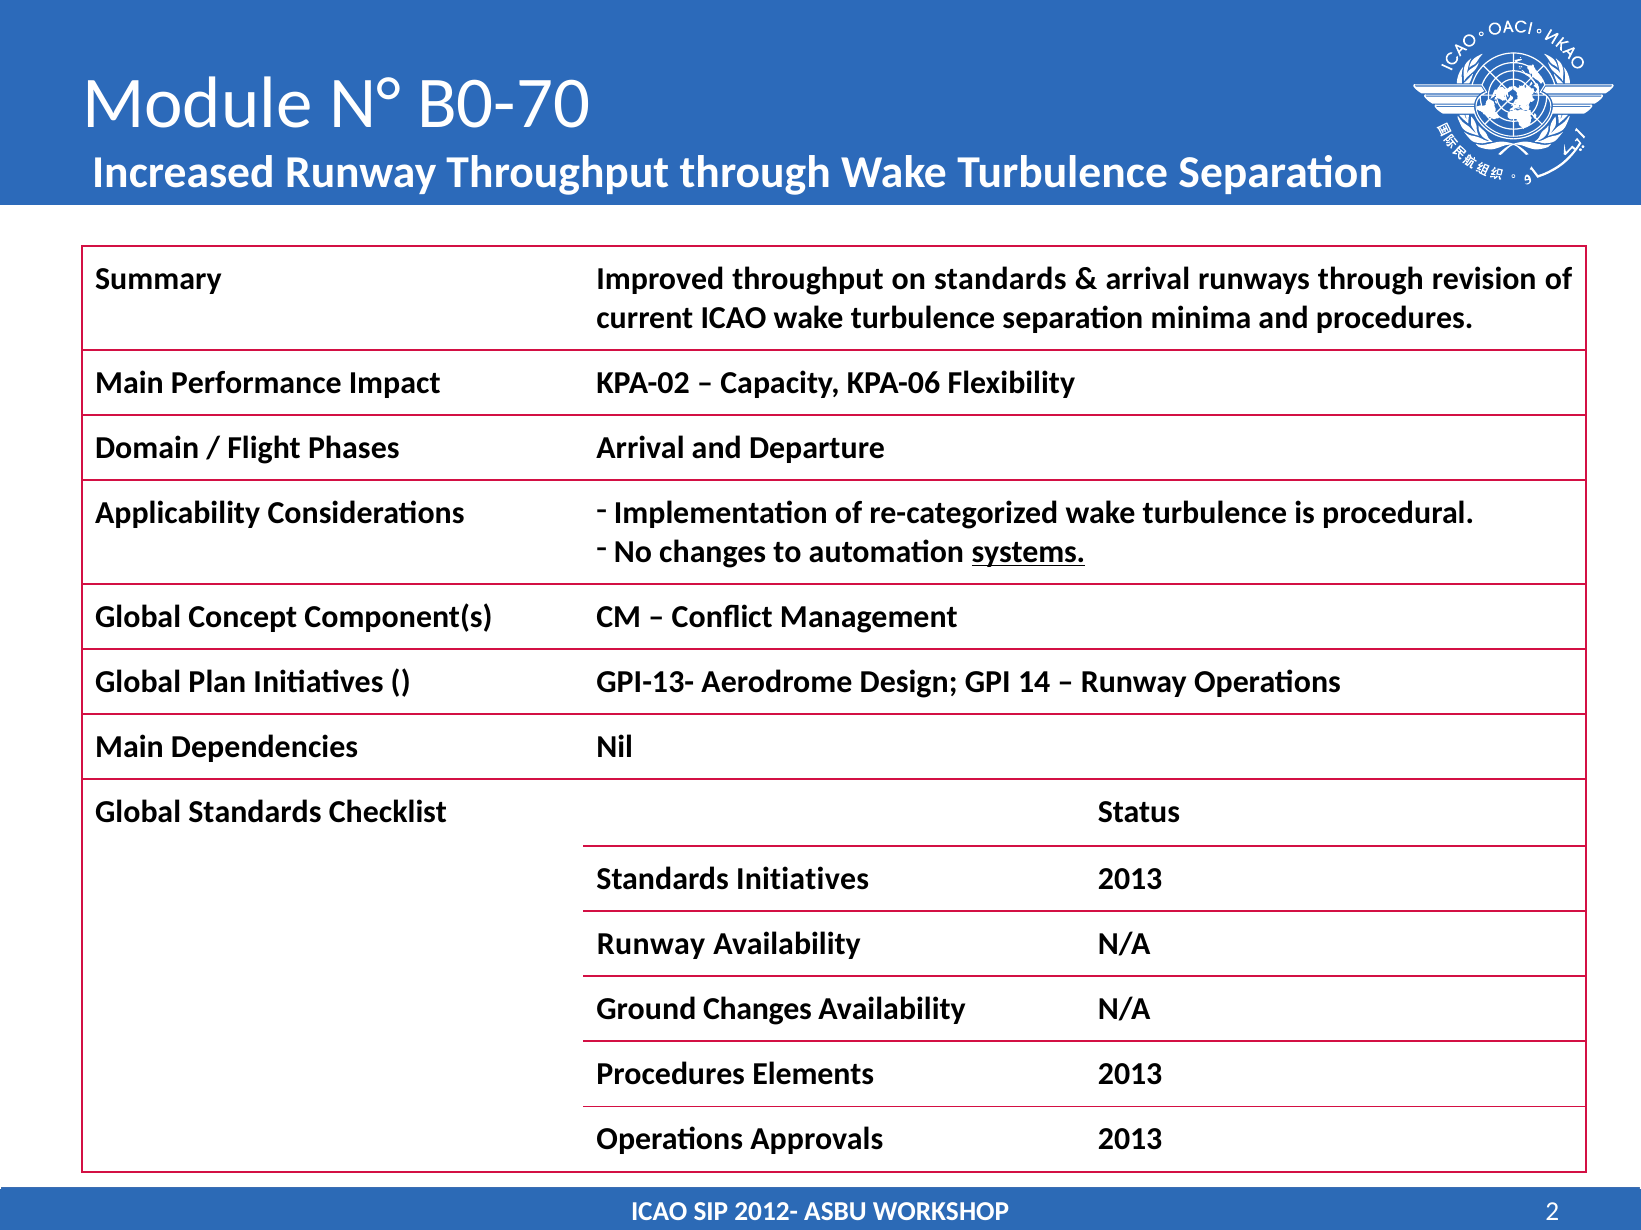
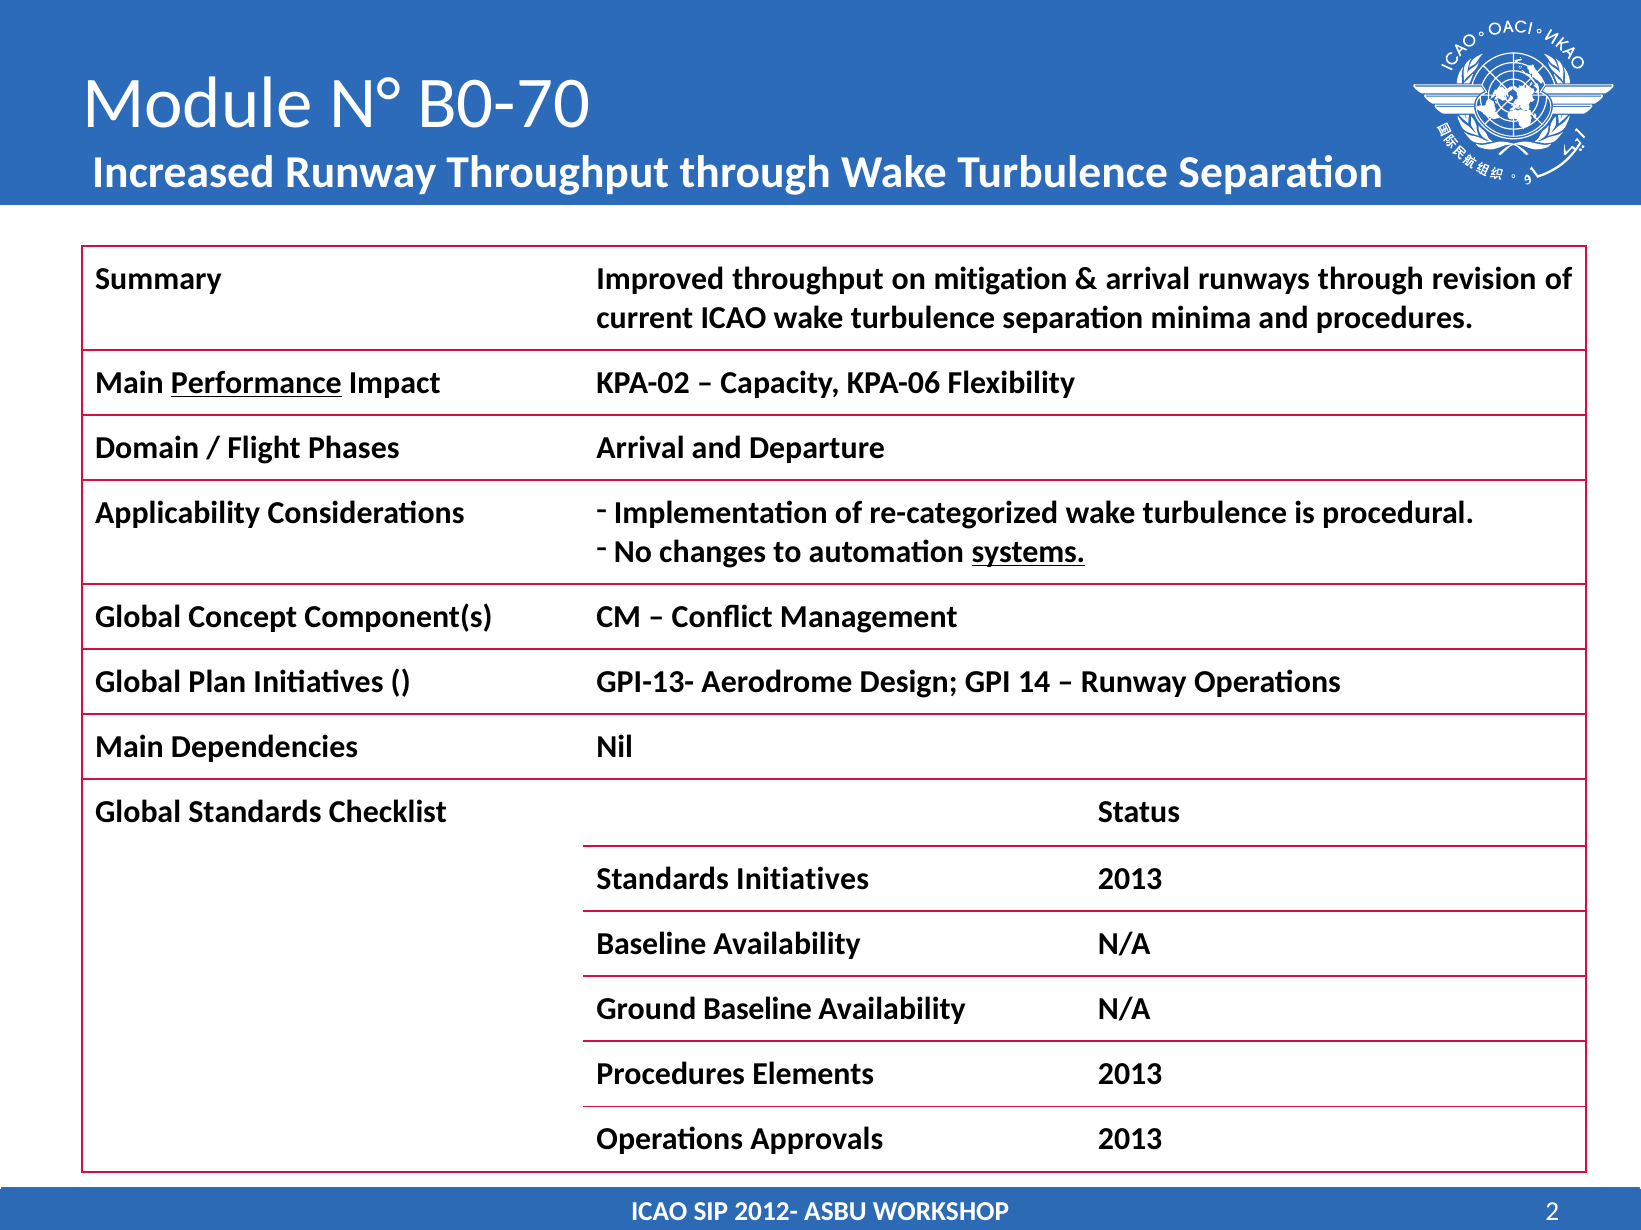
on standards: standards -> mitigation
Performance underline: none -> present
Runway at (651, 945): Runway -> Baseline
Ground Changes: Changes -> Baseline
